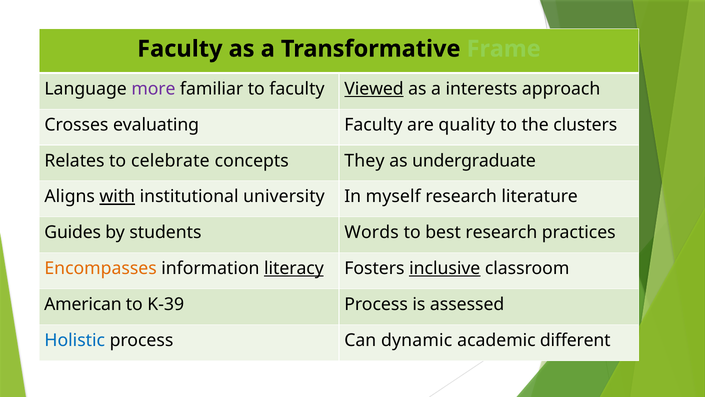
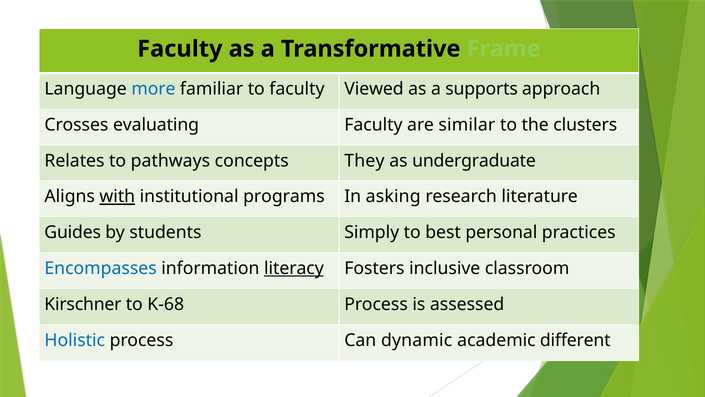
more colour: purple -> blue
Viewed underline: present -> none
interests: interests -> supports
quality: quality -> similar
celebrate: celebrate -> pathways
university: university -> programs
myself: myself -> asking
Words: Words -> Simply
best research: research -> personal
Encompasses colour: orange -> blue
inclusive underline: present -> none
American: American -> Kirschner
K-39: K-39 -> K-68
